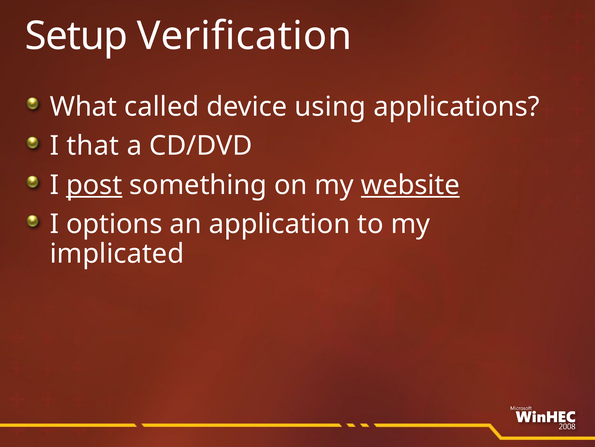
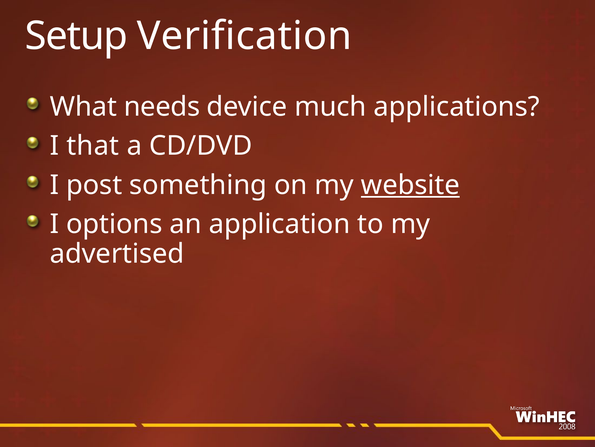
called: called -> needs
using: using -> much
post underline: present -> none
implicated: implicated -> advertised
